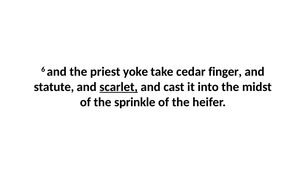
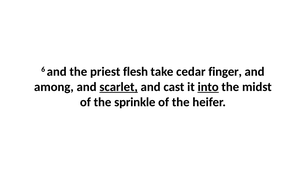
yoke: yoke -> flesh
statute: statute -> among
into underline: none -> present
